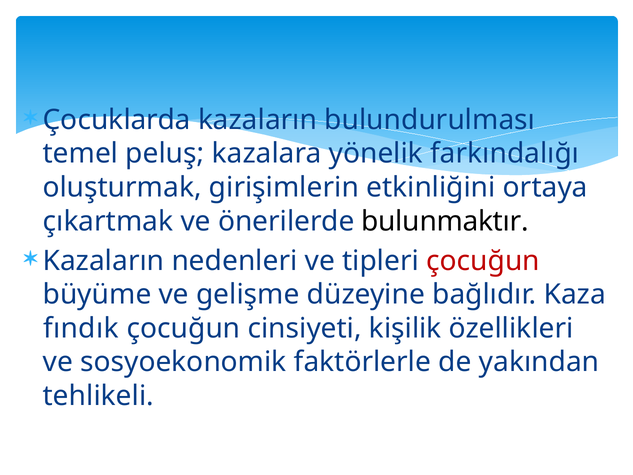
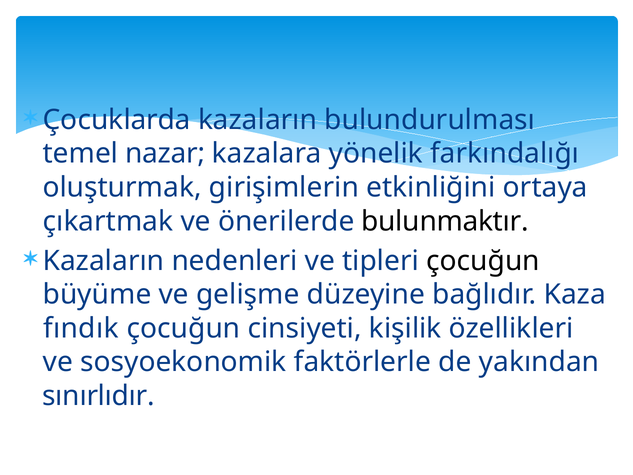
peluş: peluş -> nazar
çocuğun at (483, 261) colour: red -> black
tehlikeli: tehlikeli -> sınırlıdır
